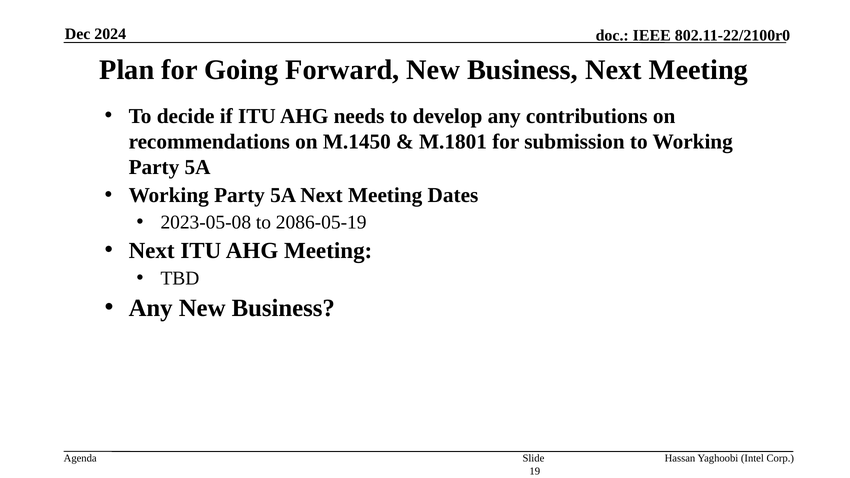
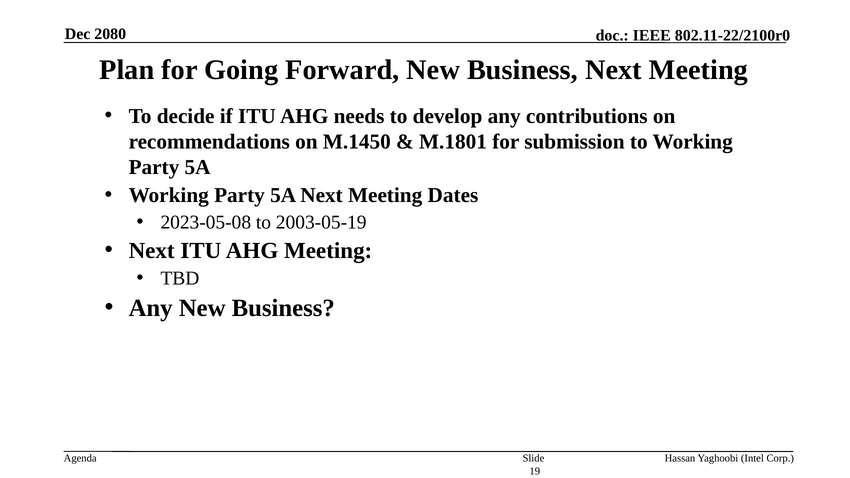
2024: 2024 -> 2080
2086-05-19: 2086-05-19 -> 2003-05-19
